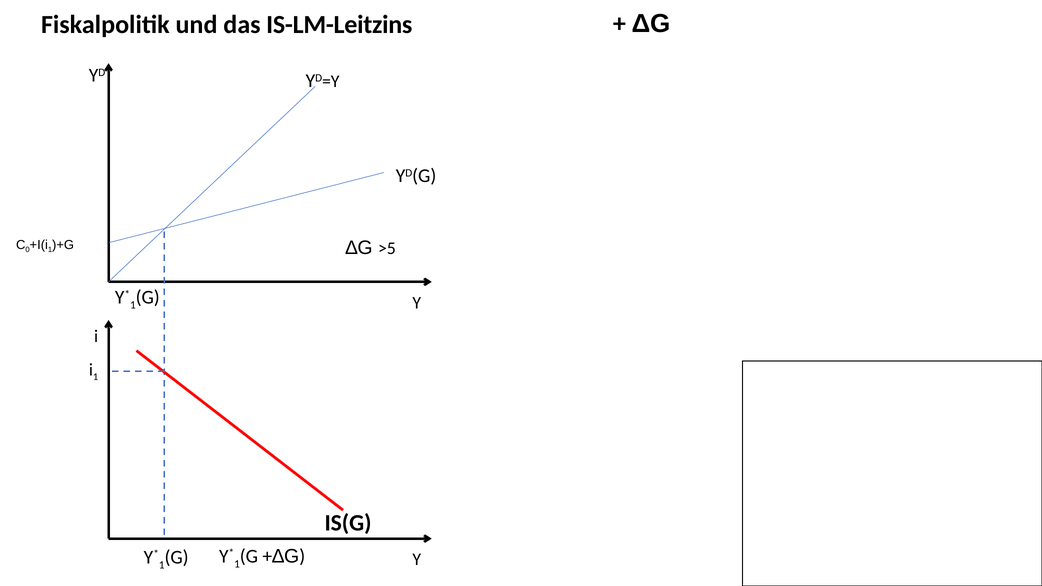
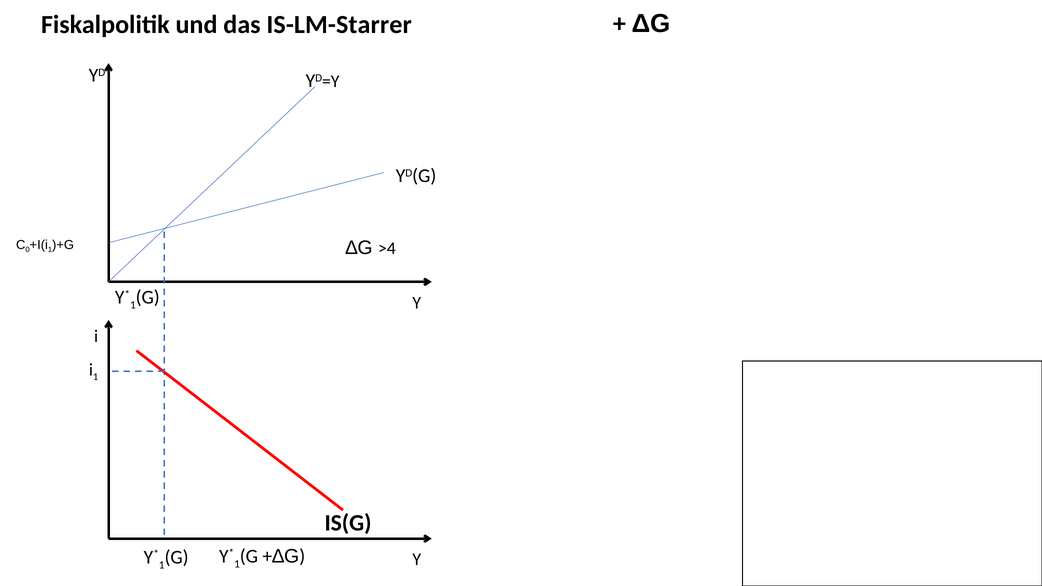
IS-LM-Leitzins: IS-LM-Leitzins -> IS-LM-Starrer
>5: >5 -> >4
